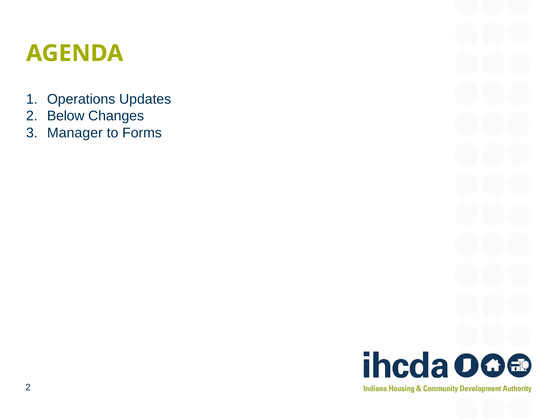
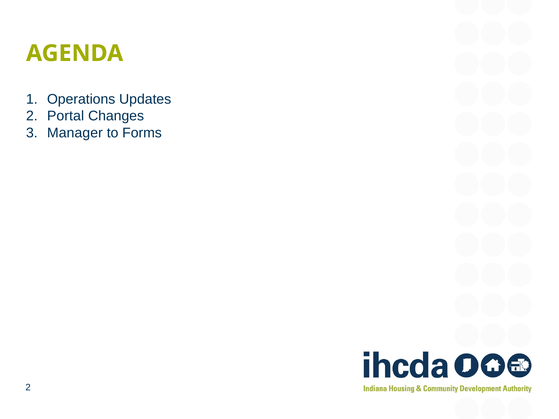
Below: Below -> Portal
